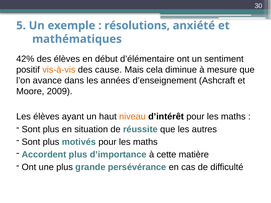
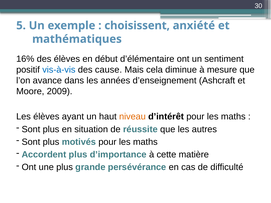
résolutions: résolutions -> choisissent
42%: 42% -> 16%
vis-à-vis colour: orange -> blue
